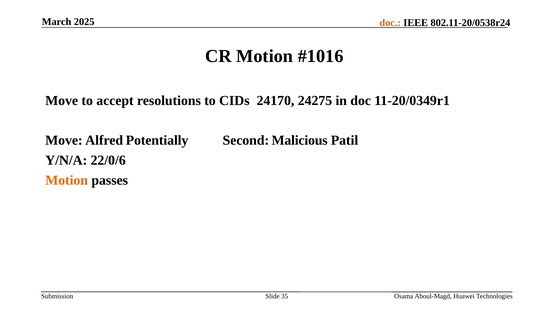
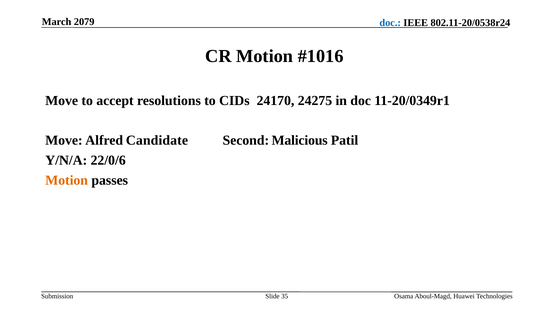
2025: 2025 -> 2079
doc at (390, 23) colour: orange -> blue
Potentially: Potentially -> Candidate
